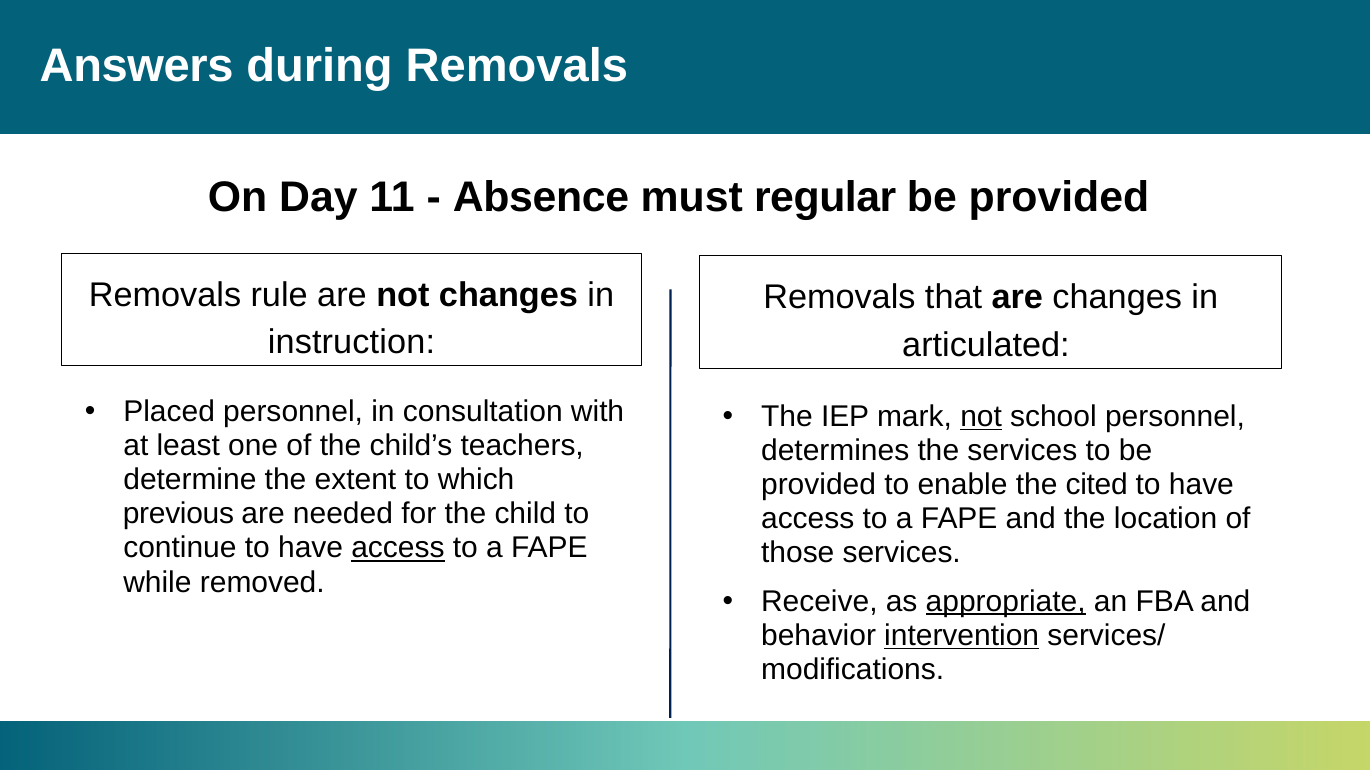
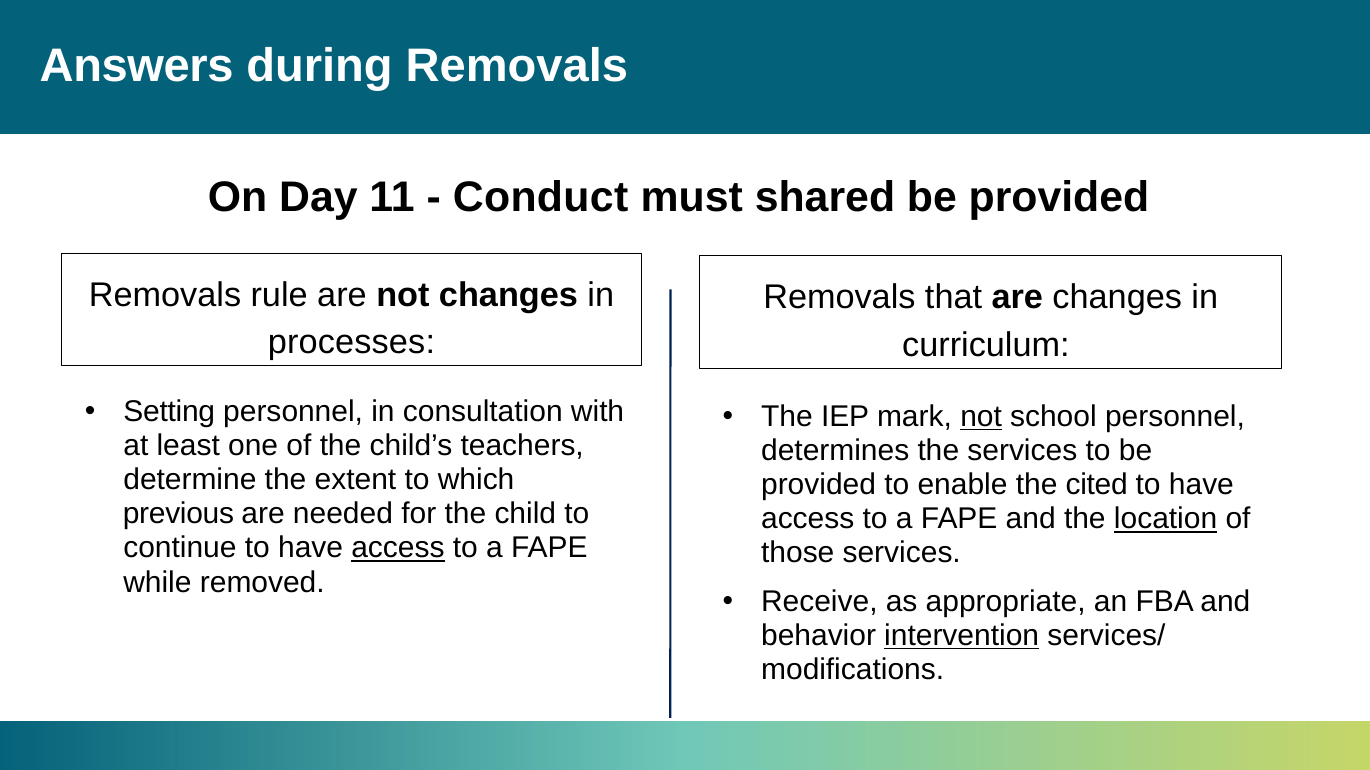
Absence: Absence -> Conduct
regular: regular -> shared
instruction: instruction -> processes
articulated: articulated -> curriculum
Placed: Placed -> Setting
location underline: none -> present
appropriate underline: present -> none
